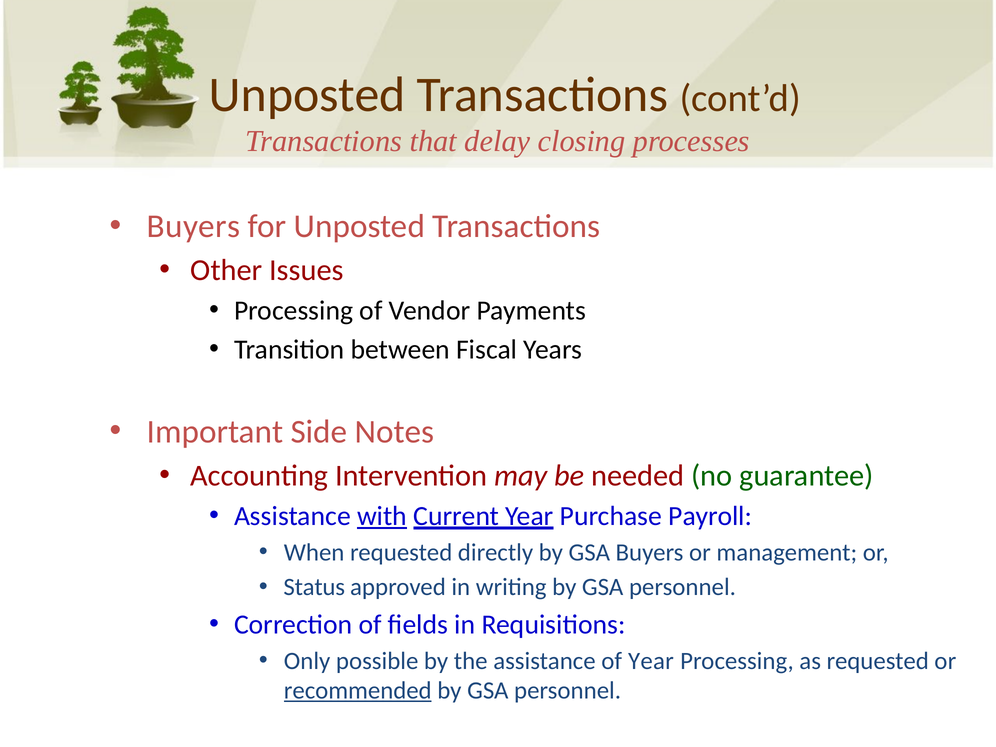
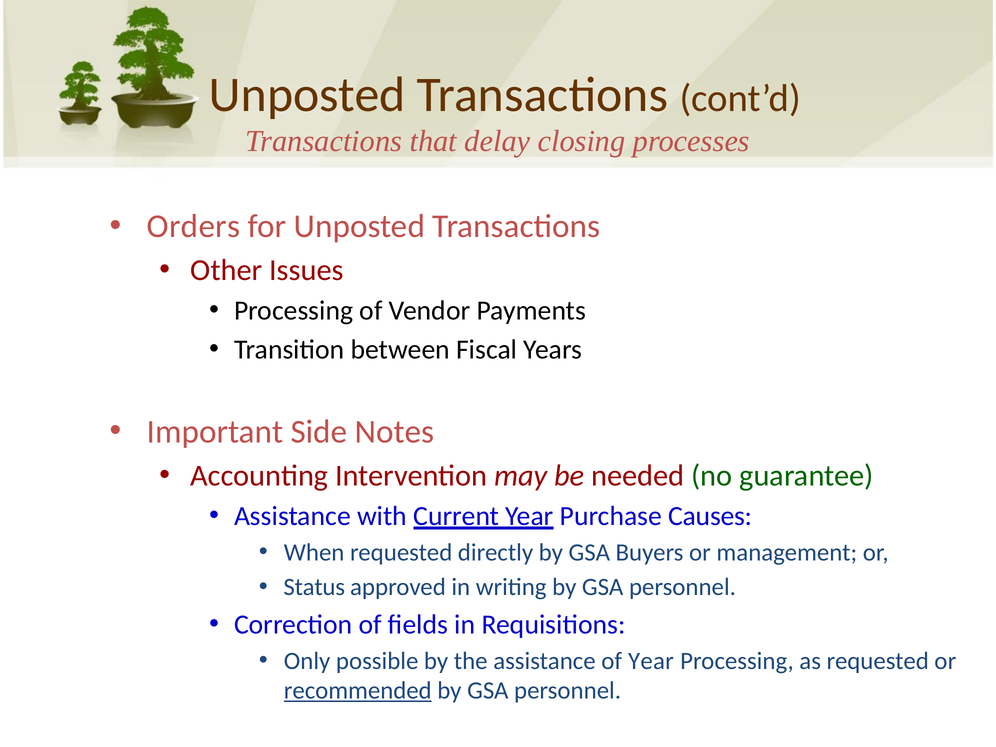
Buyers at (193, 226): Buyers -> Orders
with underline: present -> none
Payroll: Payroll -> Causes
